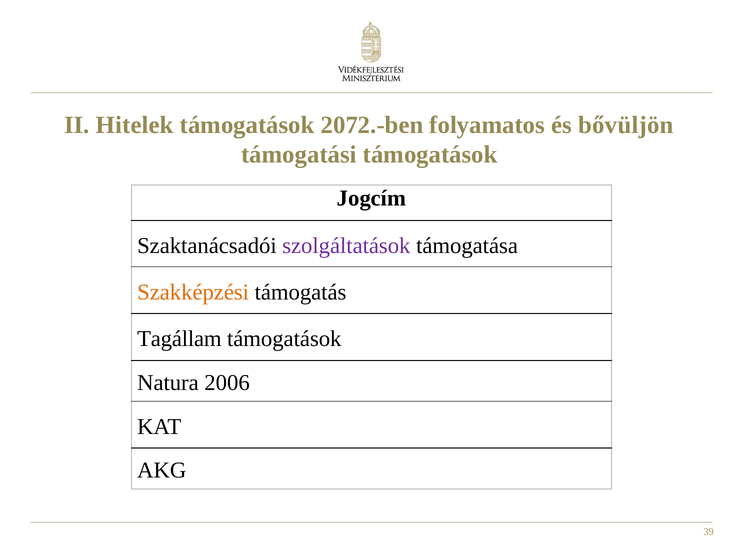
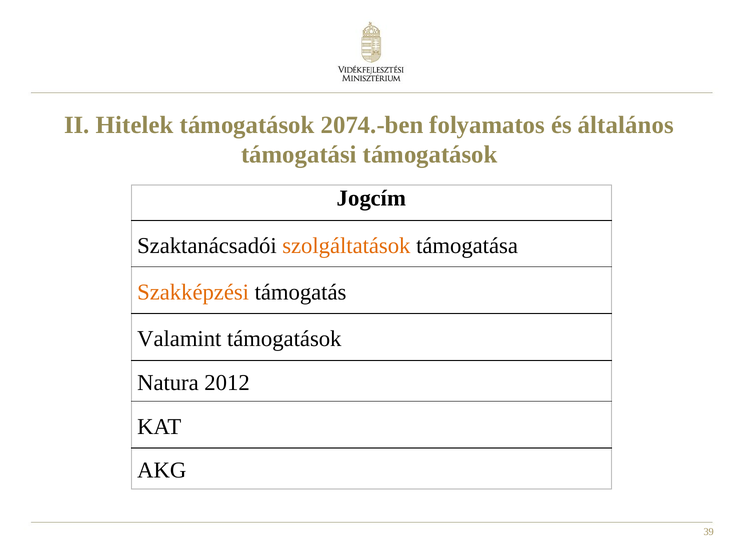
2072.-ben: 2072.-ben -> 2074.-ben
bővüljön: bővüljön -> általános
szolgáltatások colour: purple -> orange
Tagállam: Tagállam -> Valamint
2006: 2006 -> 2012
